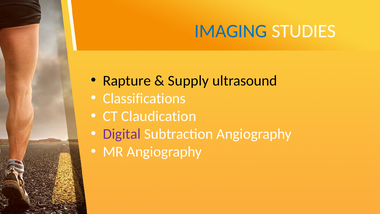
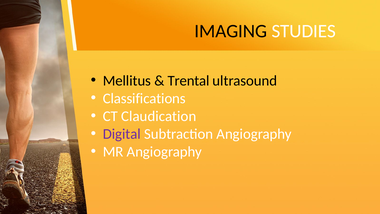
IMAGING colour: blue -> black
Rapture: Rapture -> Mellitus
Supply: Supply -> Trental
